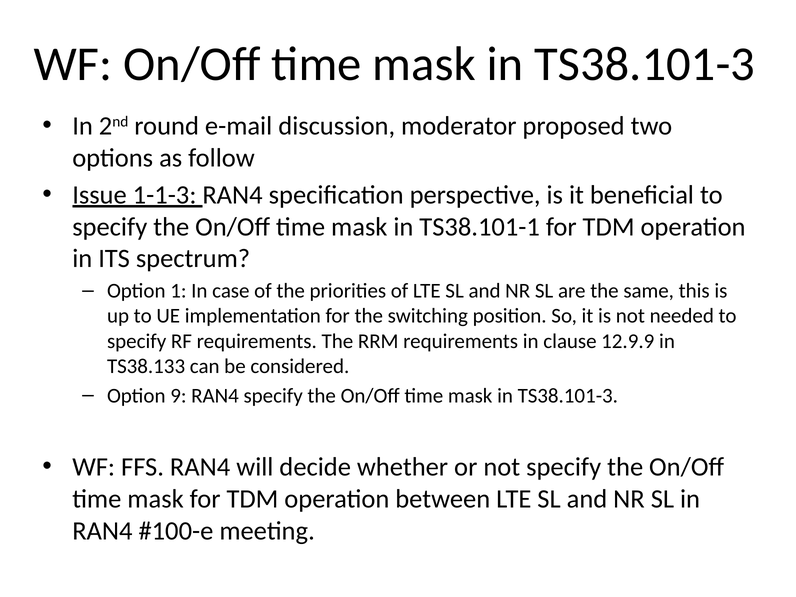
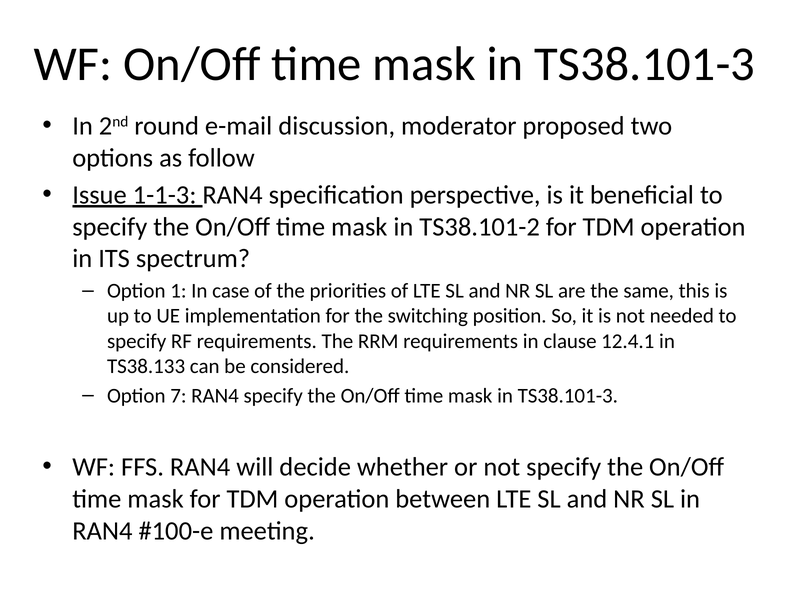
TS38.101-1: TS38.101-1 -> TS38.101-2
12.9.9: 12.9.9 -> 12.4.1
9: 9 -> 7
